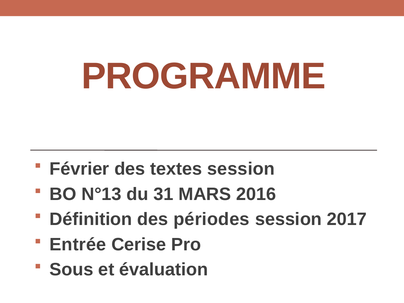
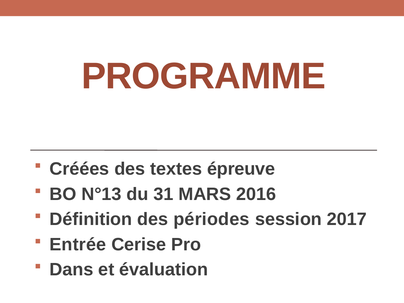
Février: Février -> Créées
textes session: session -> épreuve
Sous: Sous -> Dans
